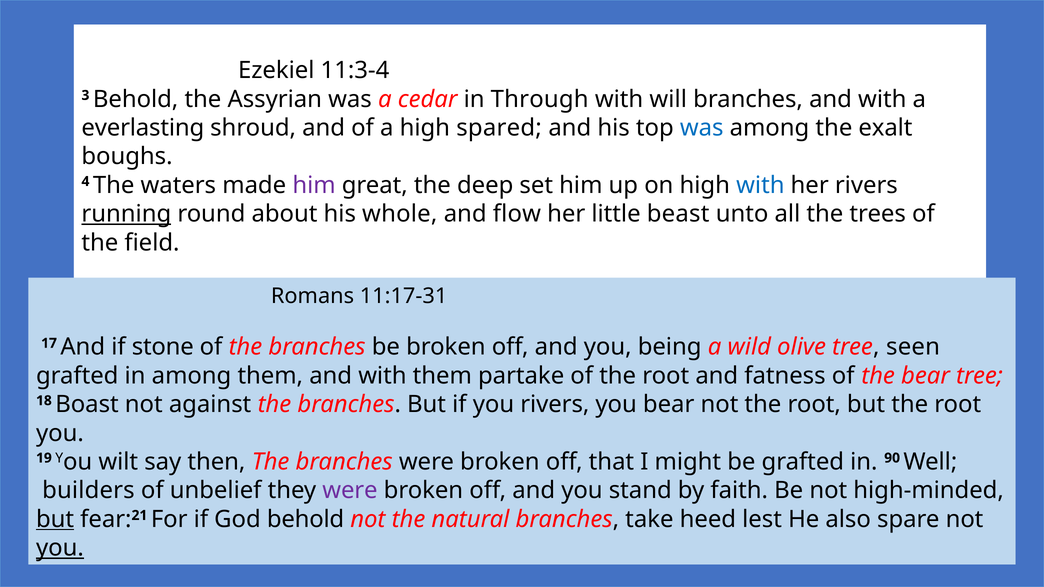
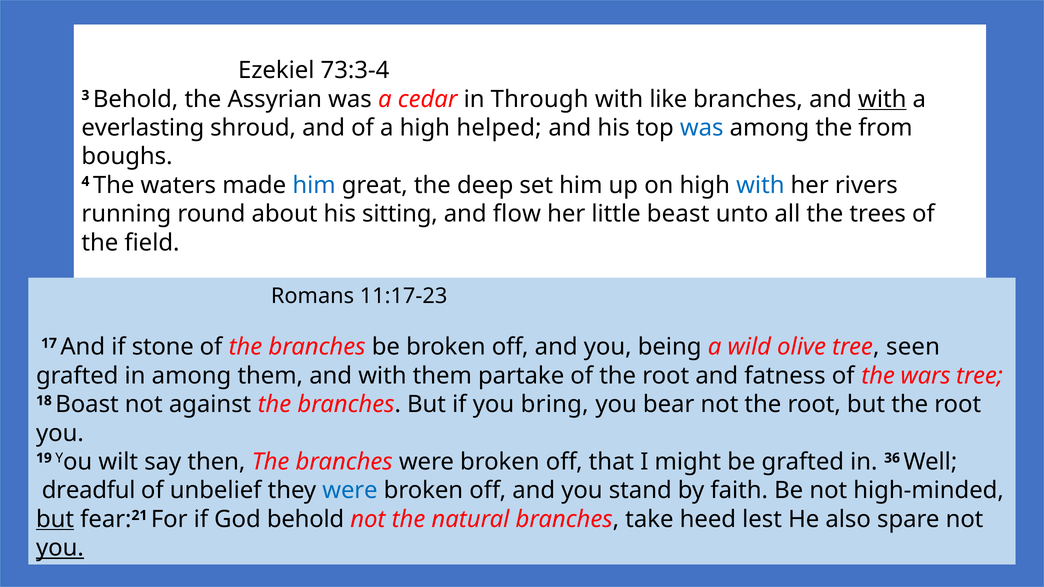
11:3-4: 11:3-4 -> 73:3-4
will: will -> like
with at (882, 99) underline: none -> present
spared: spared -> helped
exalt: exalt -> from
him at (314, 185) colour: purple -> blue
running underline: present -> none
whole: whole -> sitting
11:17-31: 11:17-31 -> 11:17-23
the bear: bear -> wars
you rivers: rivers -> bring
90: 90 -> 36
builders: builders -> dreadful
were at (350, 491) colour: purple -> blue
